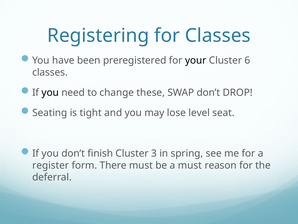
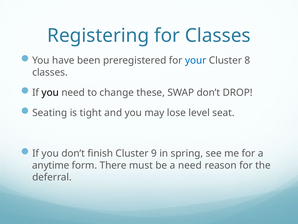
your colour: black -> blue
6: 6 -> 8
3: 3 -> 9
register: register -> anytime
a must: must -> need
